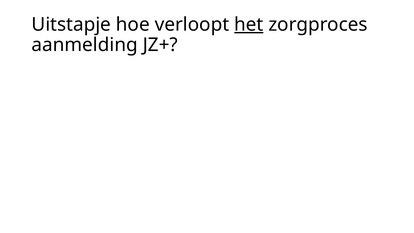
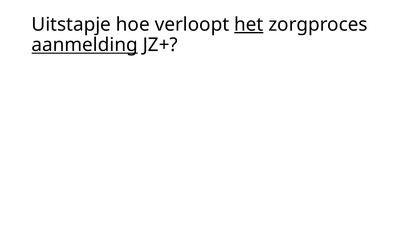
aanmelding underline: none -> present
